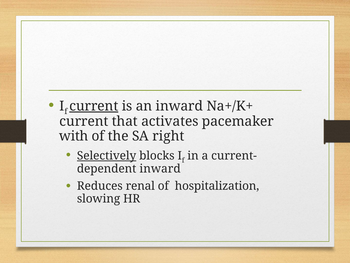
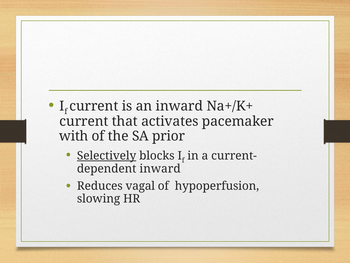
current at (94, 106) underline: present -> none
right: right -> prior
renal: renal -> vagal
hospitalization: hospitalization -> hypoperfusion
